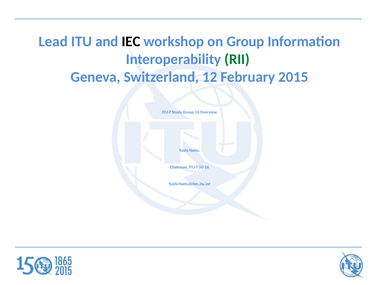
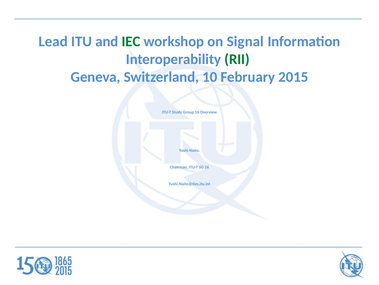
IEC colour: black -> green
on Group: Group -> Signal
12: 12 -> 10
